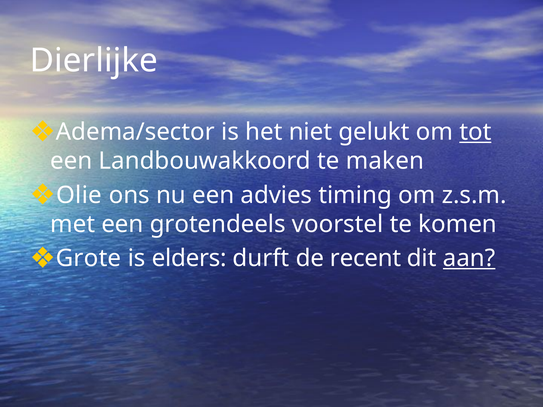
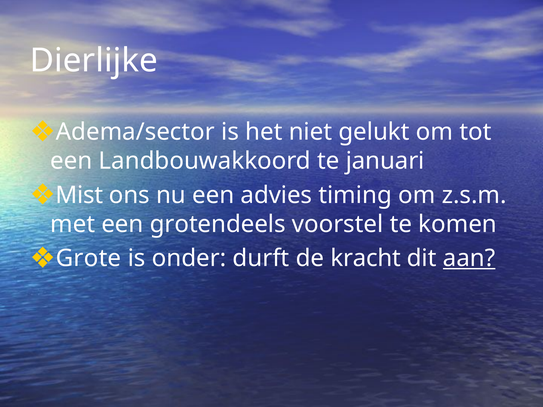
tot underline: present -> none
maken: maken -> januari
Olie: Olie -> Mist
elders: elders -> onder
recent: recent -> kracht
